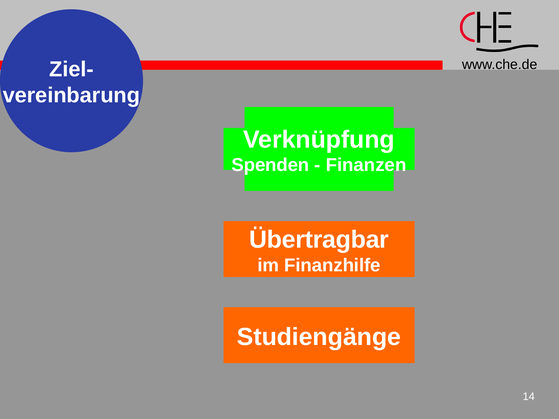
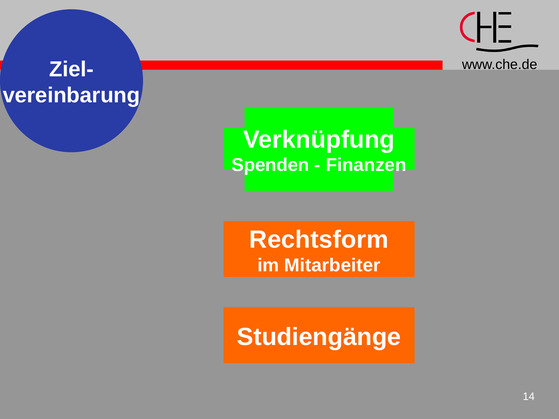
Übertragbar: Übertragbar -> Rechtsform
Finanzhilfe: Finanzhilfe -> Mitarbeiter
